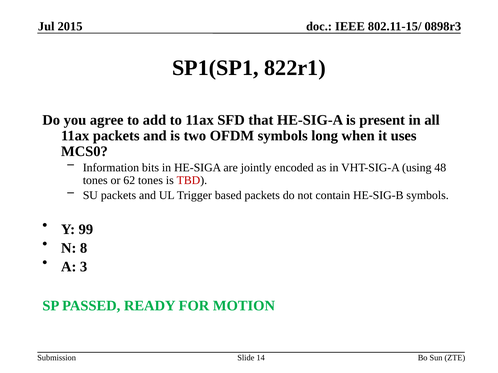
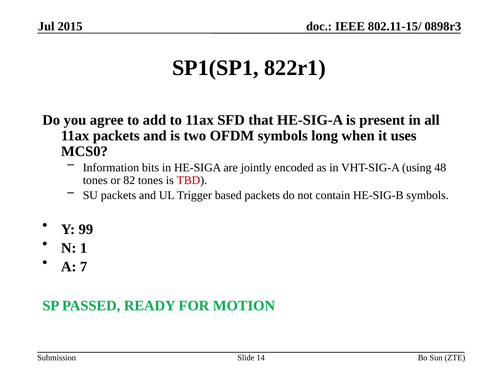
62: 62 -> 82
8: 8 -> 1
3: 3 -> 7
